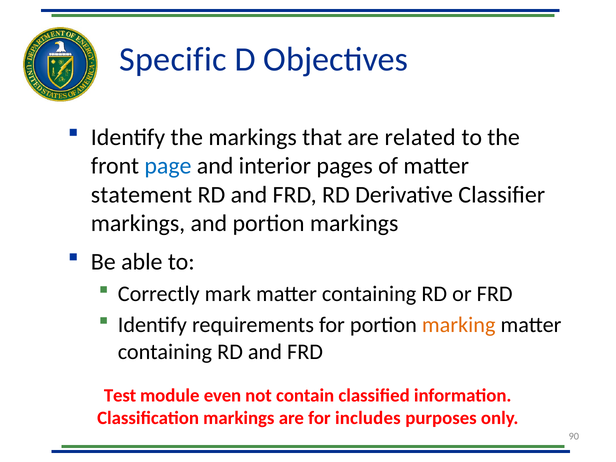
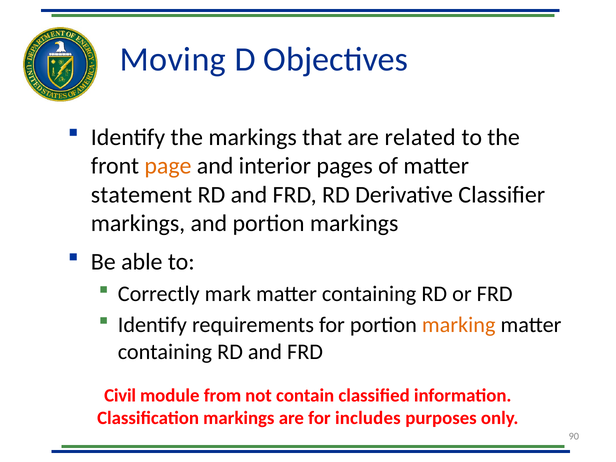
Specific: Specific -> Moving
page colour: blue -> orange
Test: Test -> Civil
even: even -> from
